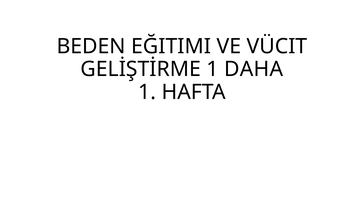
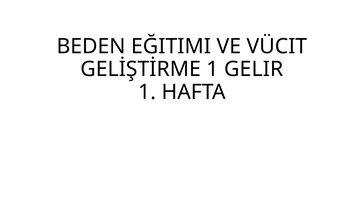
DAHA: DAHA -> GELIR
